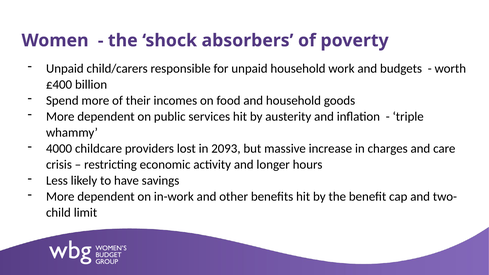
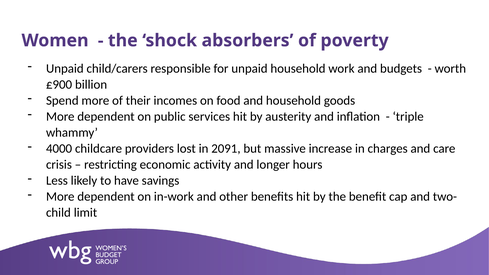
£400: £400 -> £900
2093: 2093 -> 2091
